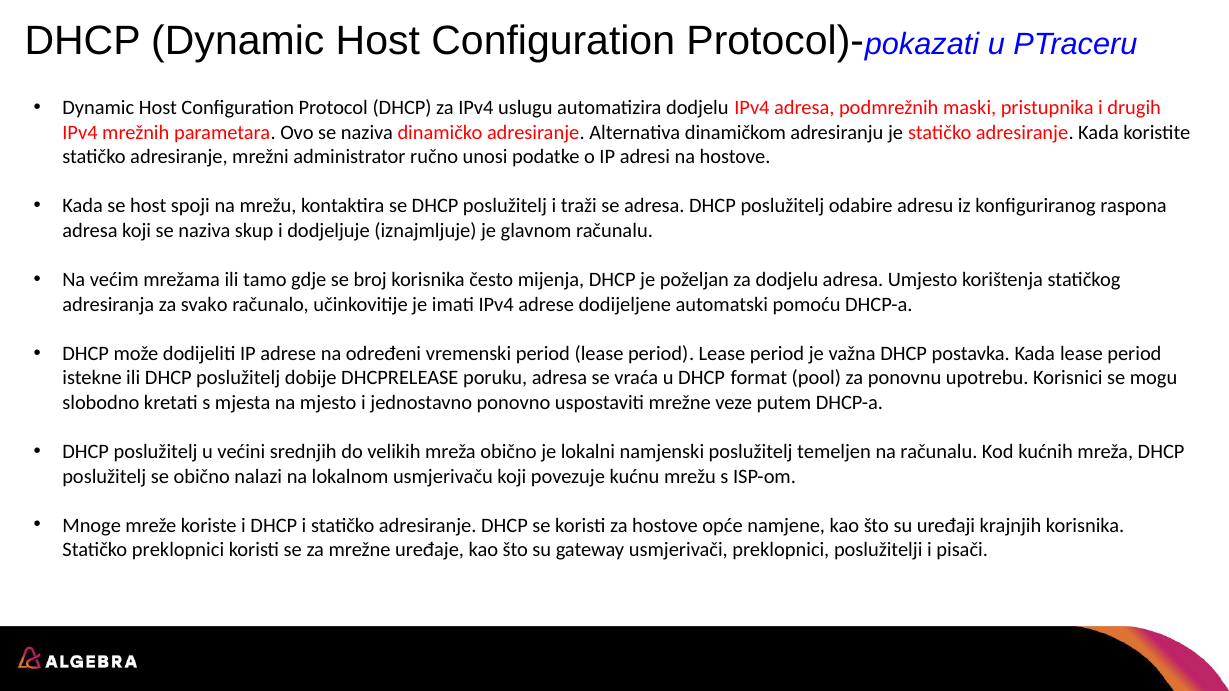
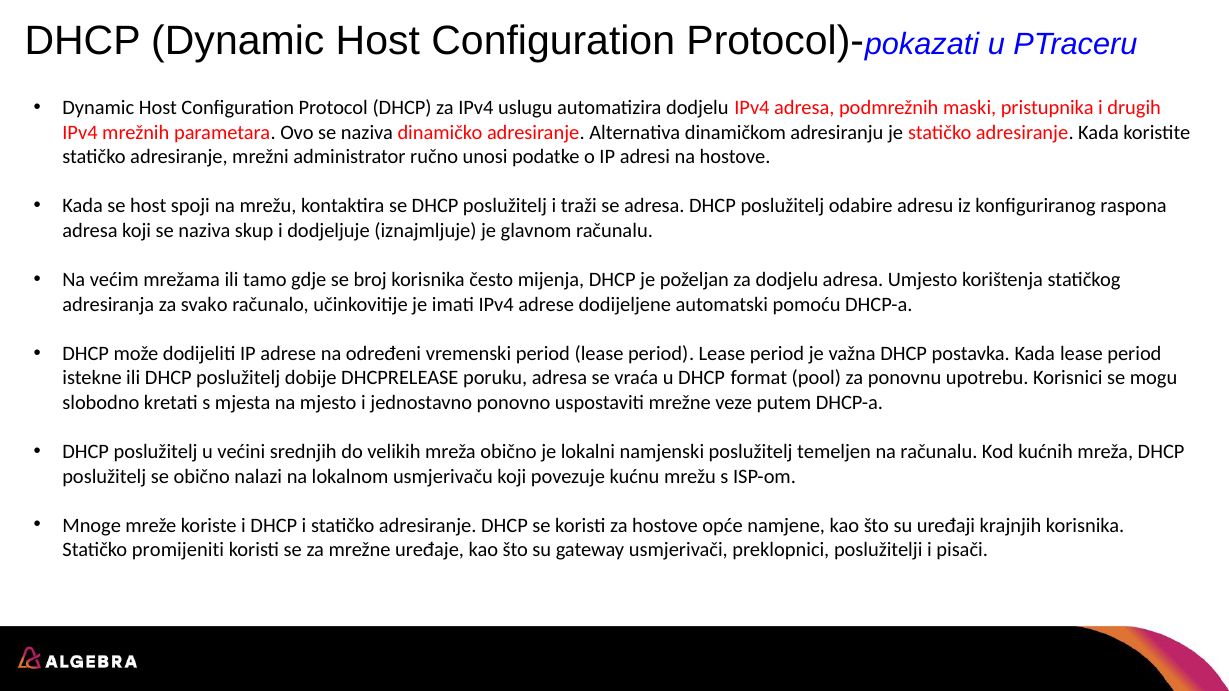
Statičko preklopnici: preklopnici -> promijeniti
